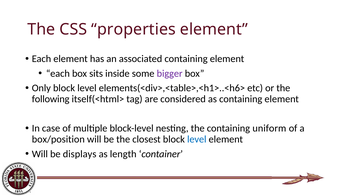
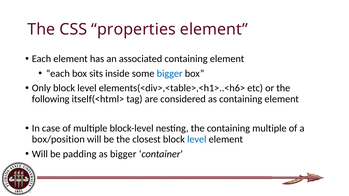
bigger at (170, 74) colour: purple -> blue
containing uniform: uniform -> multiple
displays: displays -> padding
as length: length -> bigger
